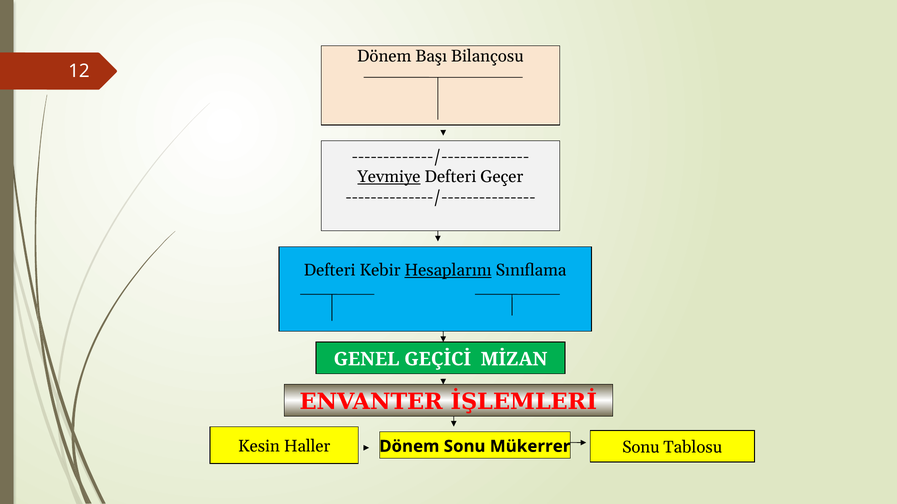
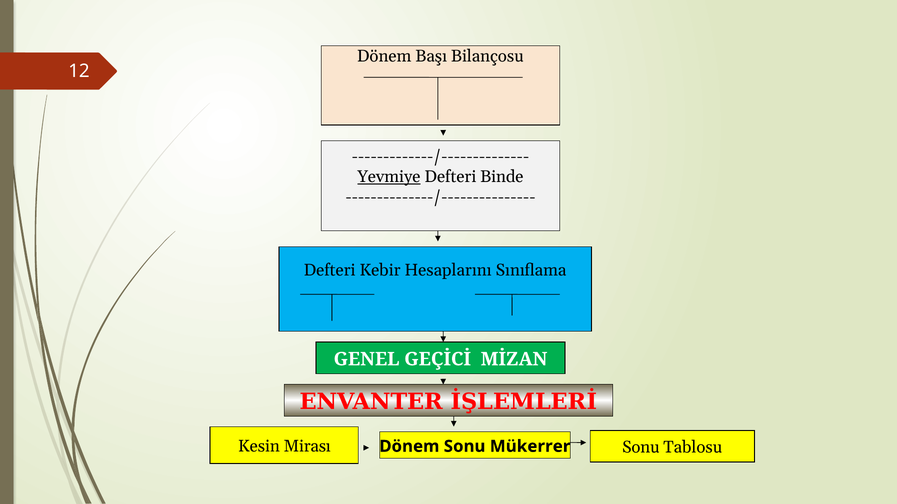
Geçer: Geçer -> Binde
Hesaplarını underline: present -> none
Haller: Haller -> Mirası
